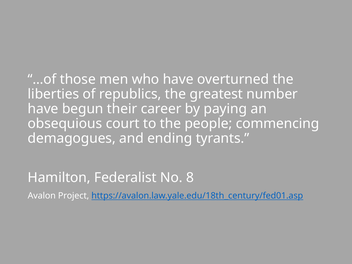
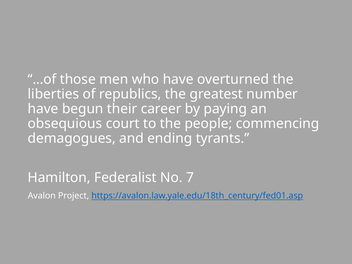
8: 8 -> 7
